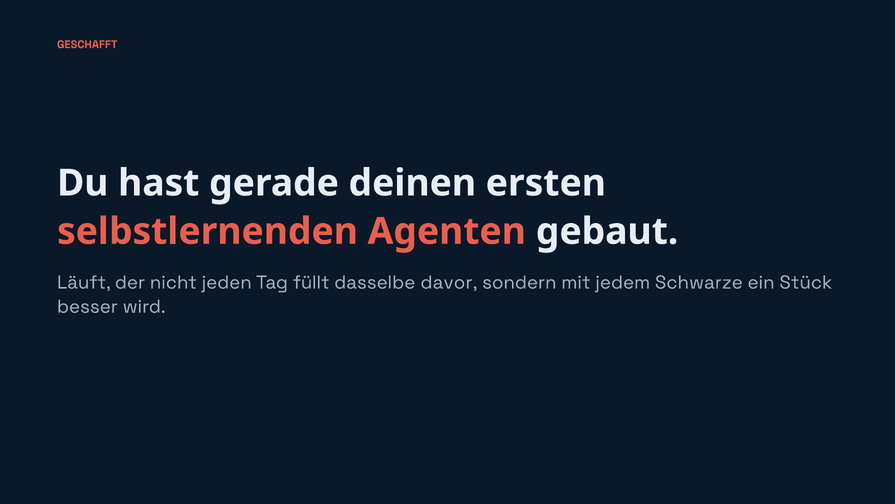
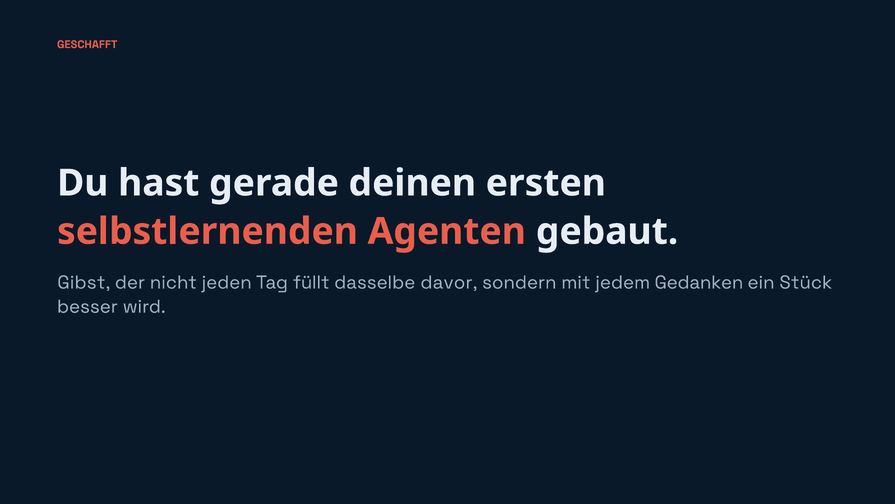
Läuft: Läuft -> Gibst
Schwarze: Schwarze -> Gedanken
